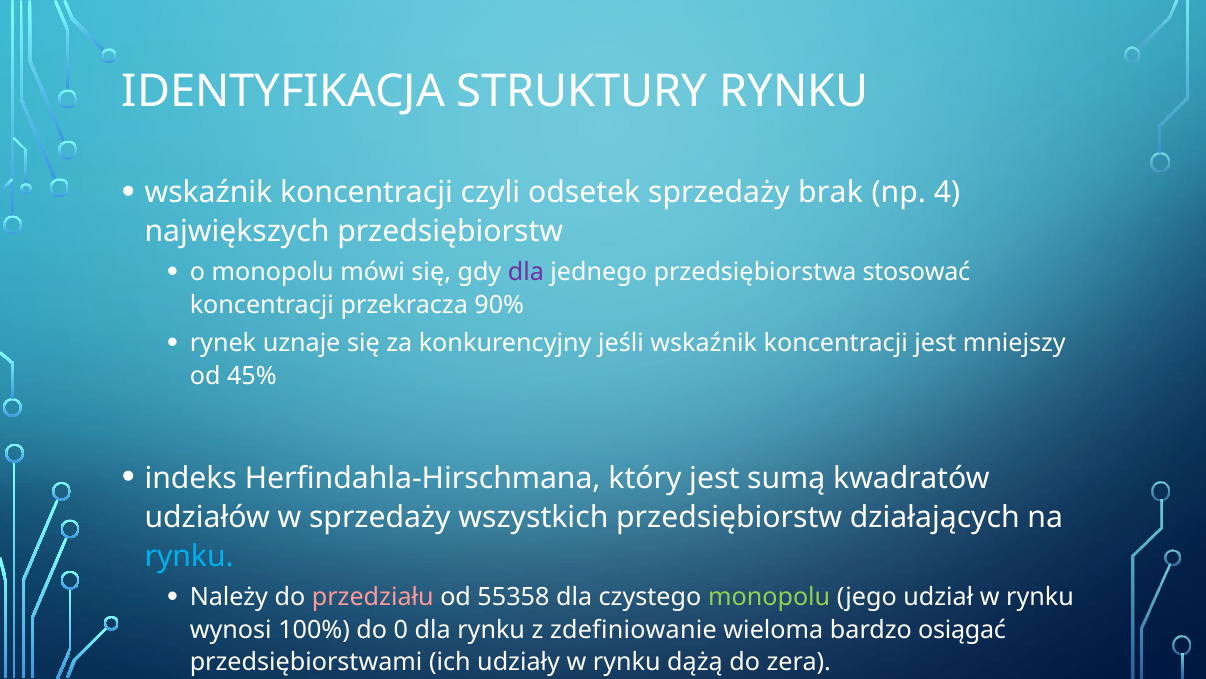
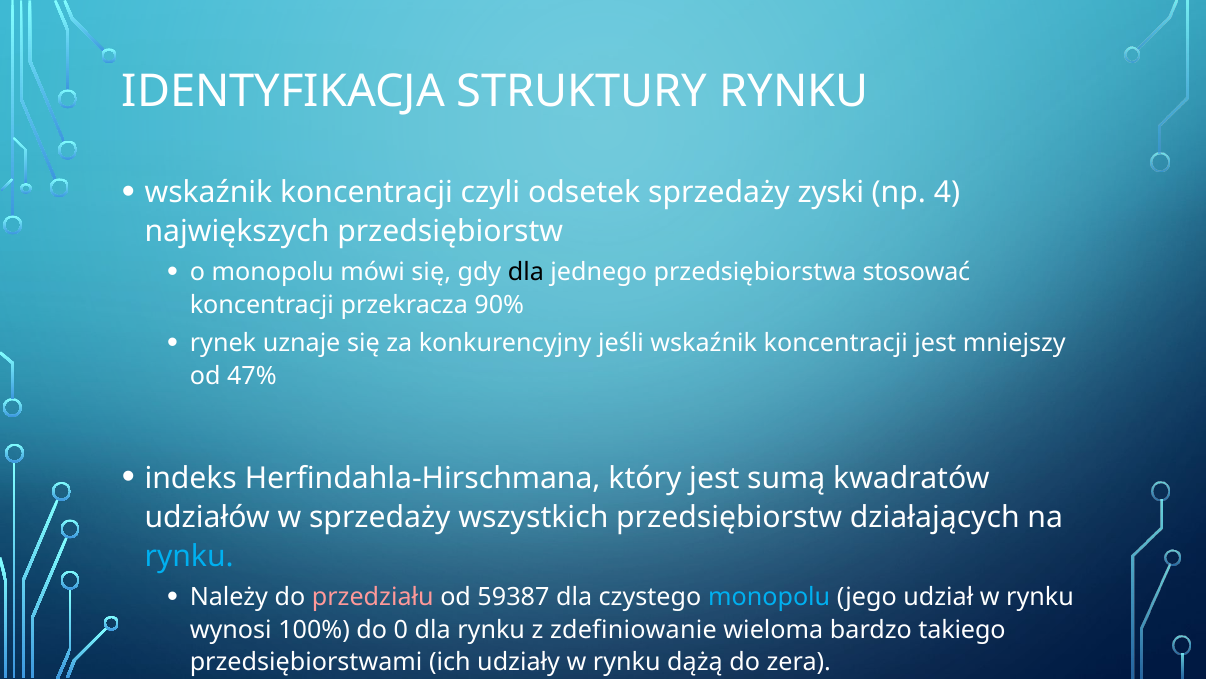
brak: brak -> zyski
dla at (526, 272) colour: purple -> black
45%: 45% -> 47%
55358: 55358 -> 59387
monopolu at (769, 597) colour: light green -> light blue
osiągać: osiągać -> takiego
